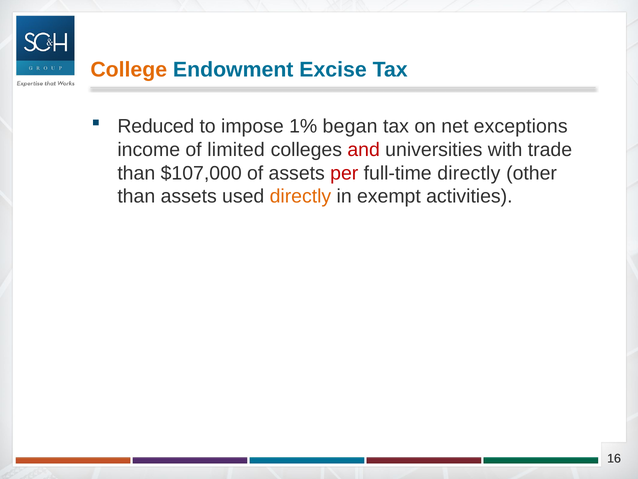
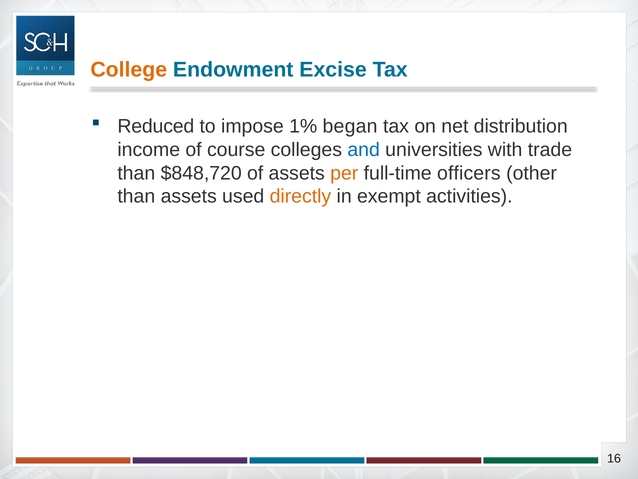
exceptions: exceptions -> distribution
limited: limited -> course
and colour: red -> blue
$107,000: $107,000 -> $848,720
per colour: red -> orange
full-time directly: directly -> officers
